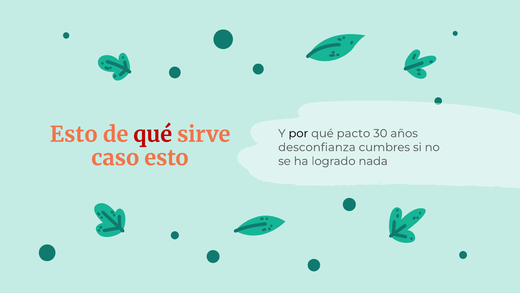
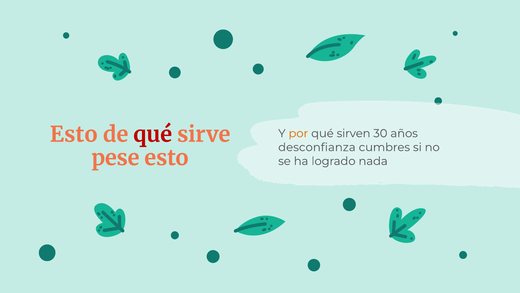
por colour: black -> orange
pacto: pacto -> sirven
caso: caso -> pese
